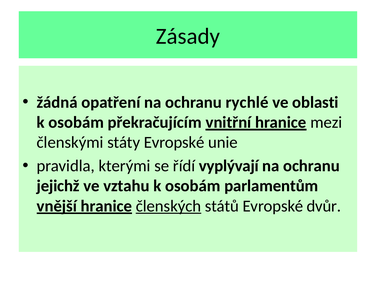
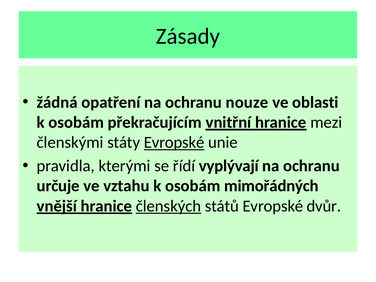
rychlé: rychlé -> nouze
Evropské at (174, 142) underline: none -> present
jejichž: jejichž -> určuje
parlamentům: parlamentům -> mimořádných
